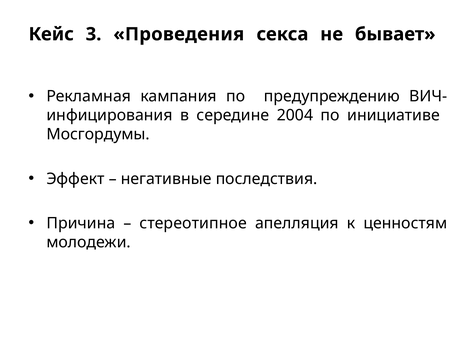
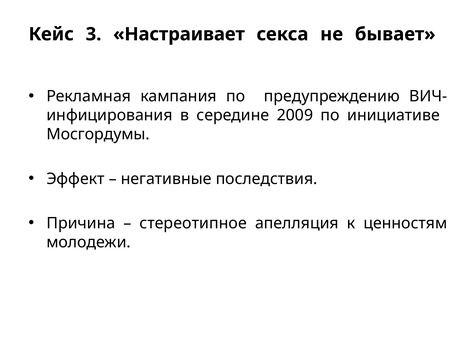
Проведения: Проведения -> Настраивает
2004: 2004 -> 2009
